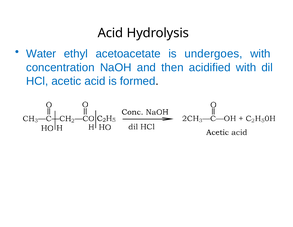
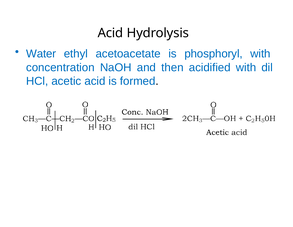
undergoes: undergoes -> phosphoryl
